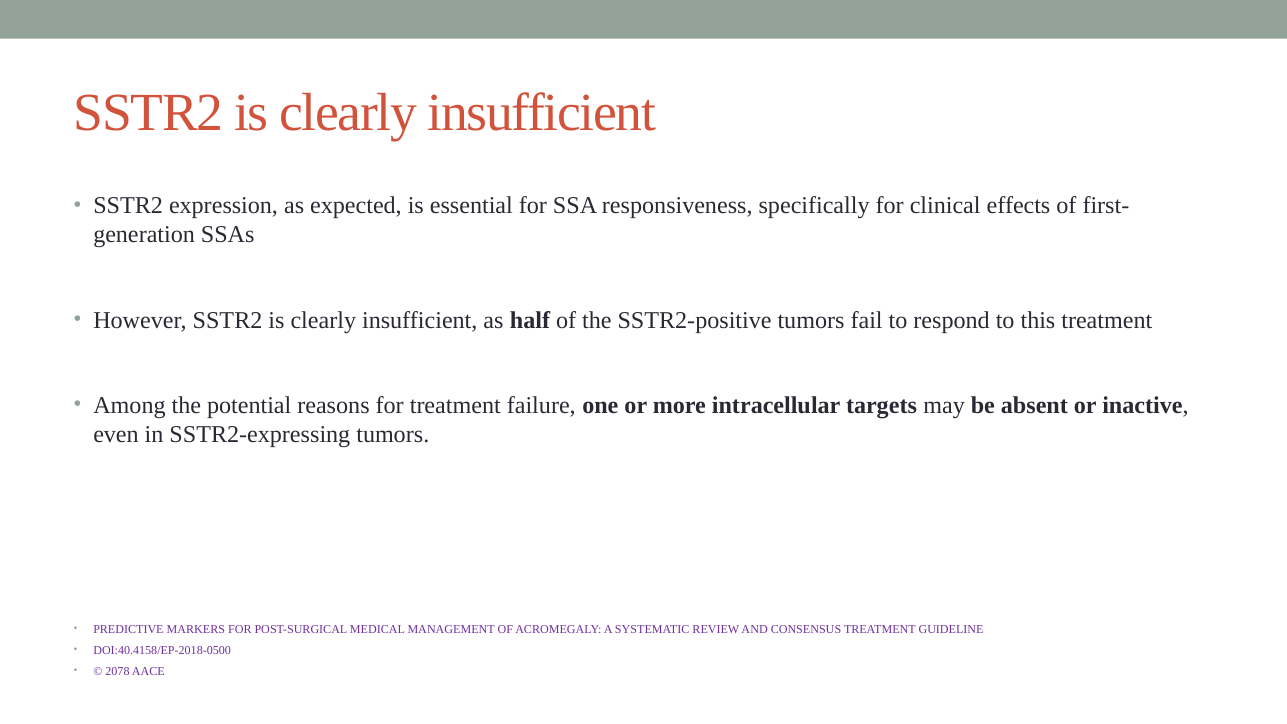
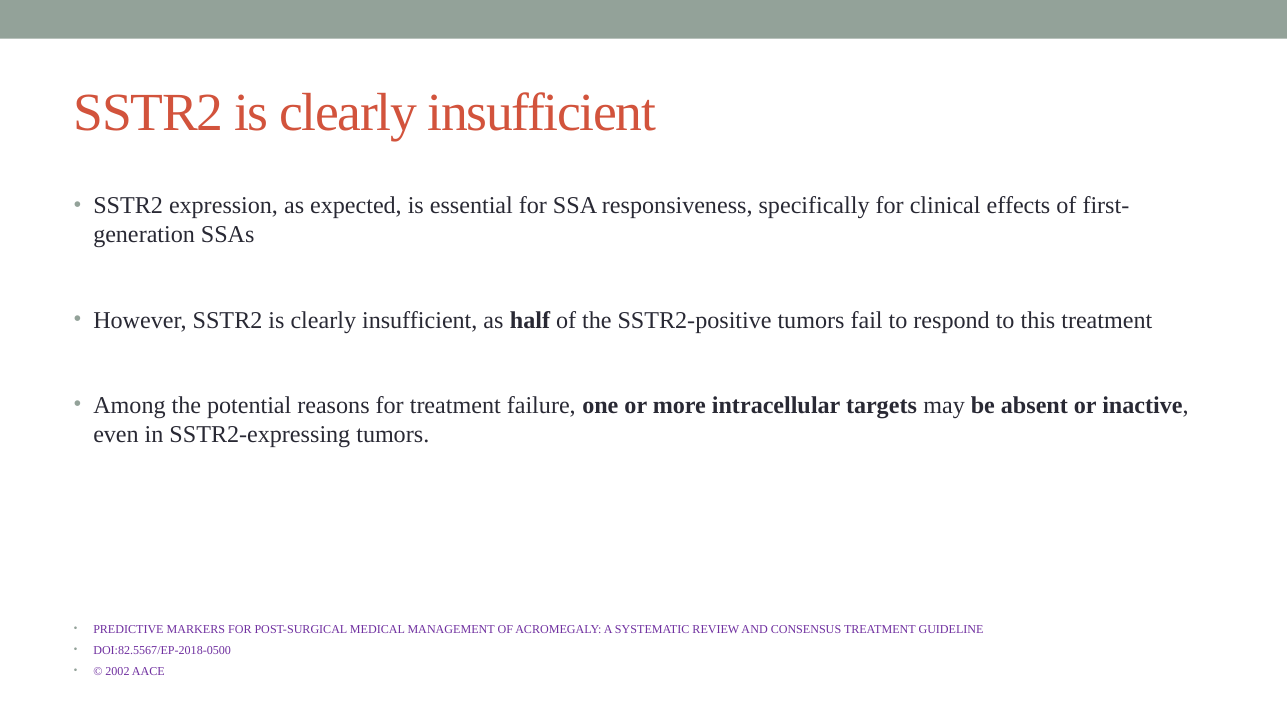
DOI:40.4158/EP-2018-0500: DOI:40.4158/EP-2018-0500 -> DOI:82.5567/EP-2018-0500
2078: 2078 -> 2002
